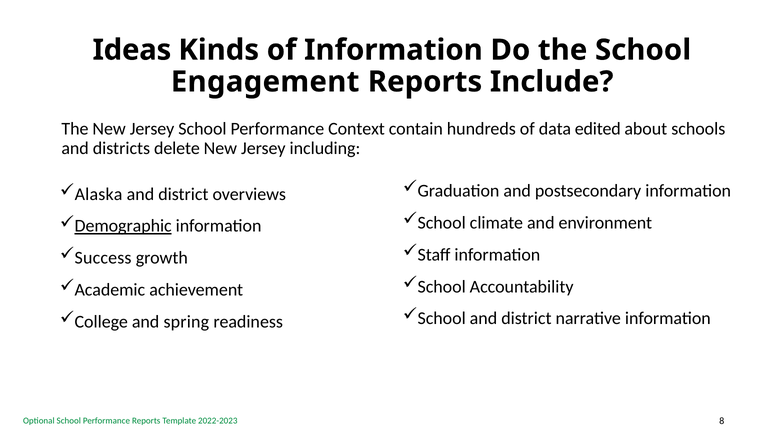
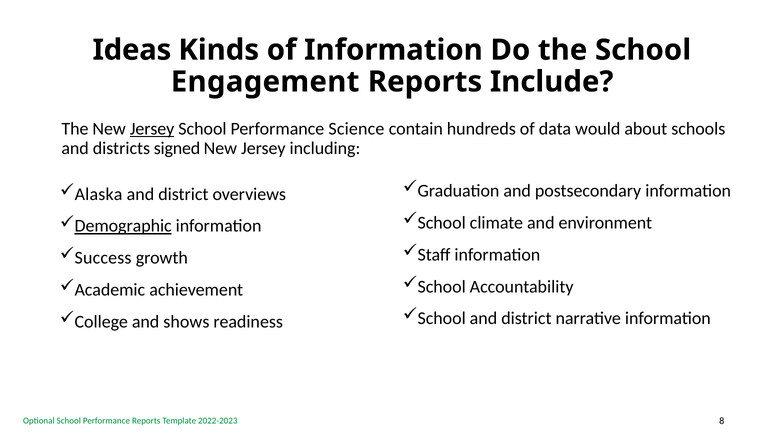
Jersey at (152, 129) underline: none -> present
Context: Context -> Science
edited: edited -> would
delete: delete -> signed
spring: spring -> shows
